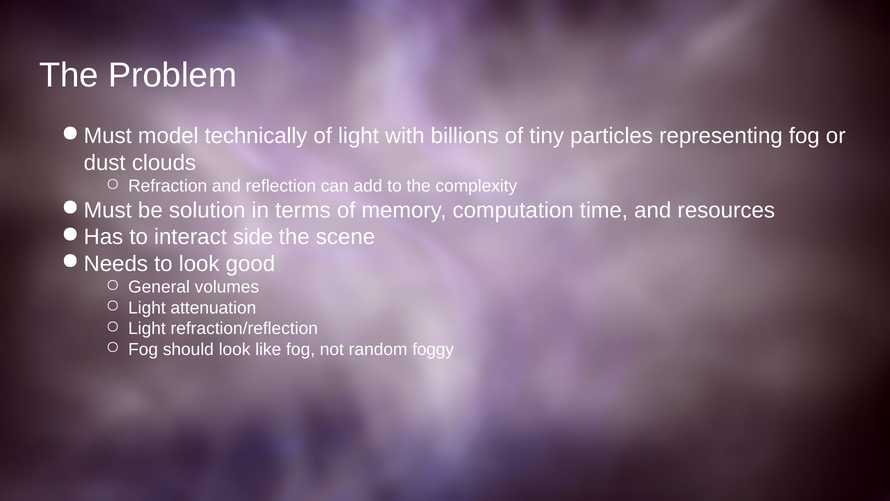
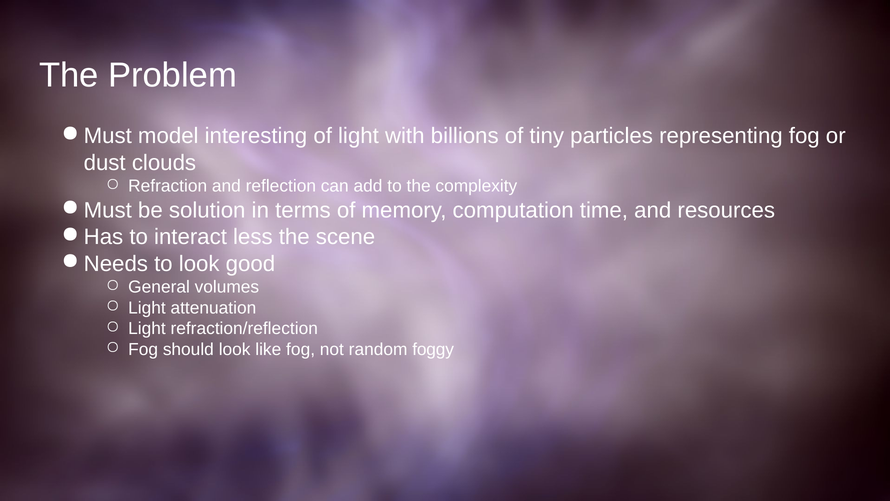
technically: technically -> interesting
side: side -> less
